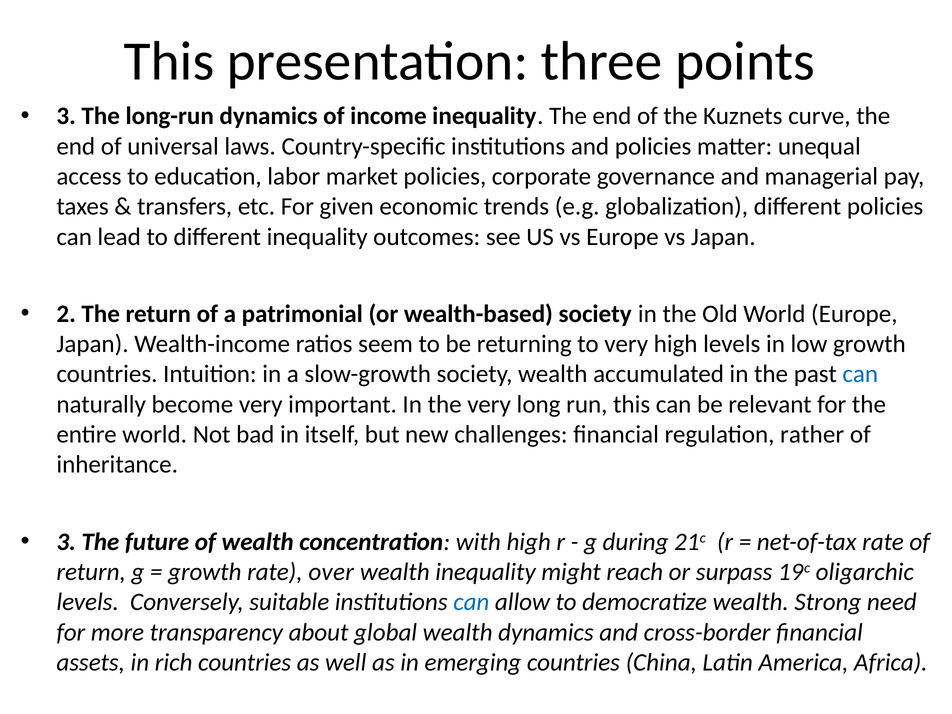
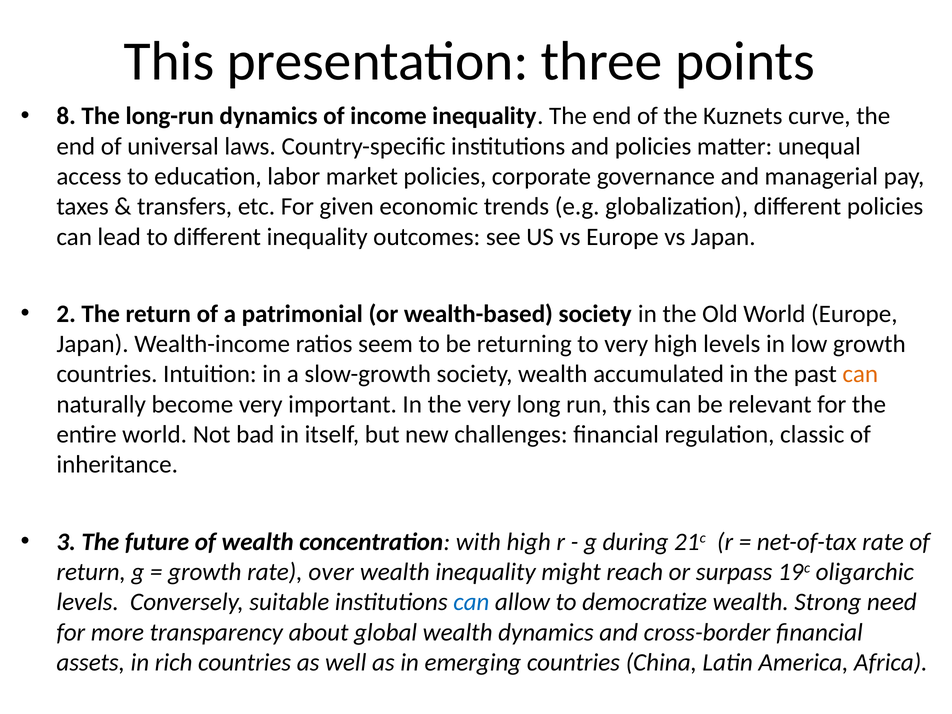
3 at (66, 116): 3 -> 8
can at (860, 374) colour: blue -> orange
rather: rather -> classic
